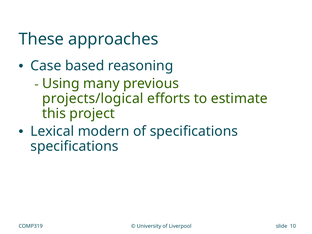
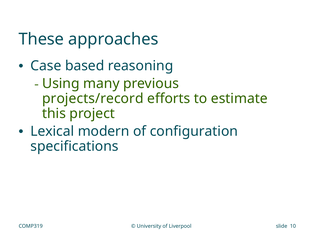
projects/logical: projects/logical -> projects/record
of specifications: specifications -> configuration
